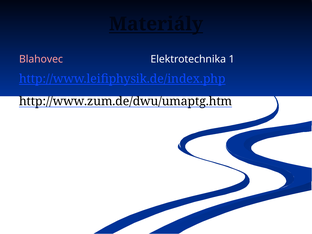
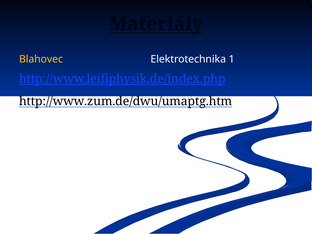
Blahovec colour: pink -> yellow
